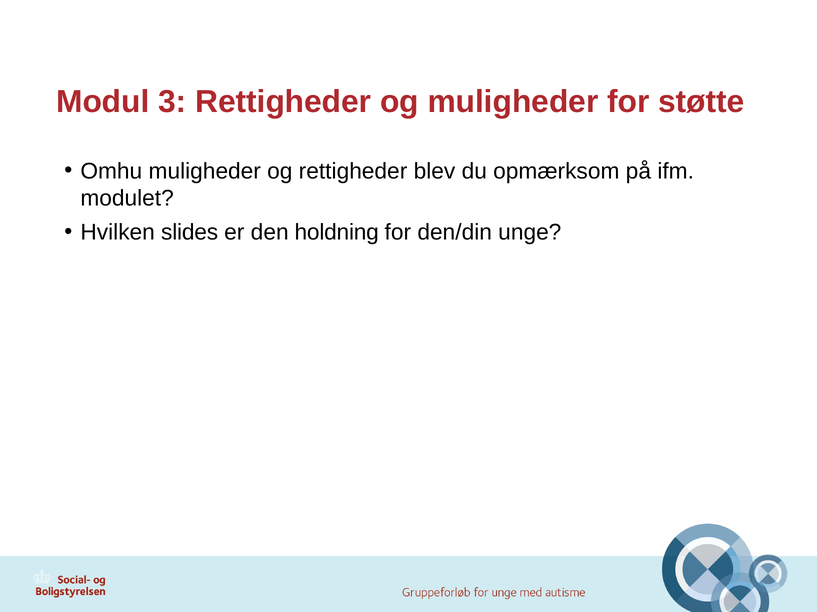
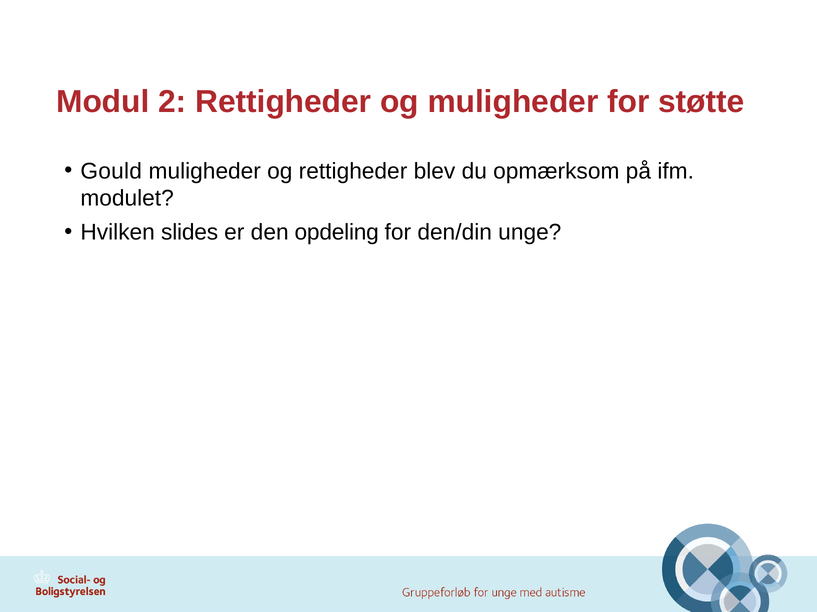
3: 3 -> 2
Omhu: Omhu -> Gould
holdning: holdning -> opdeling
